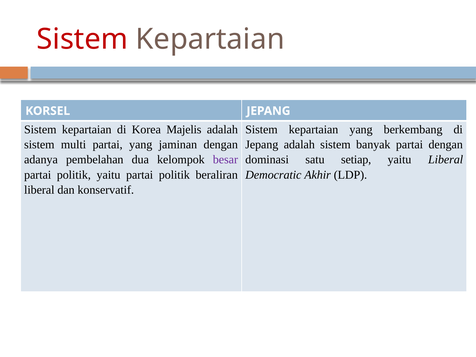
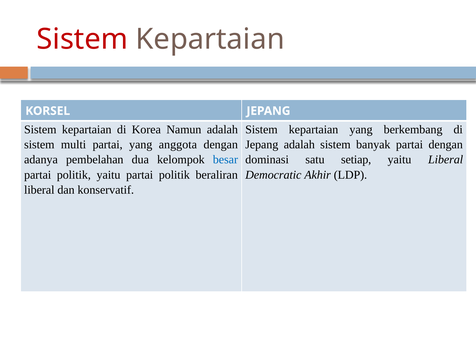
Majelis: Majelis -> Namun
jaminan: jaminan -> anggota
besar colour: purple -> blue
